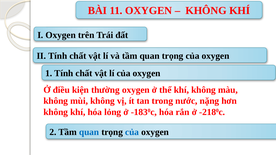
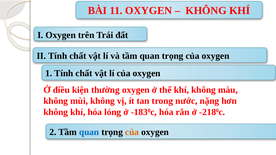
của at (132, 132) colour: blue -> orange
